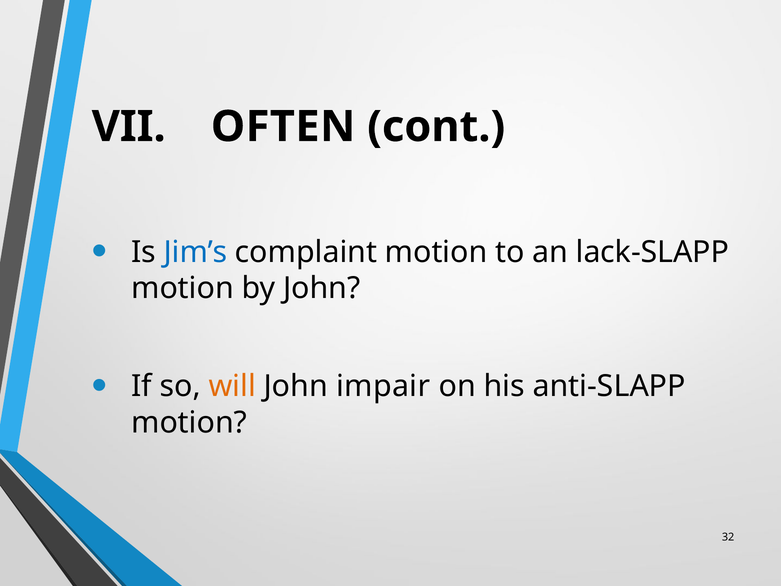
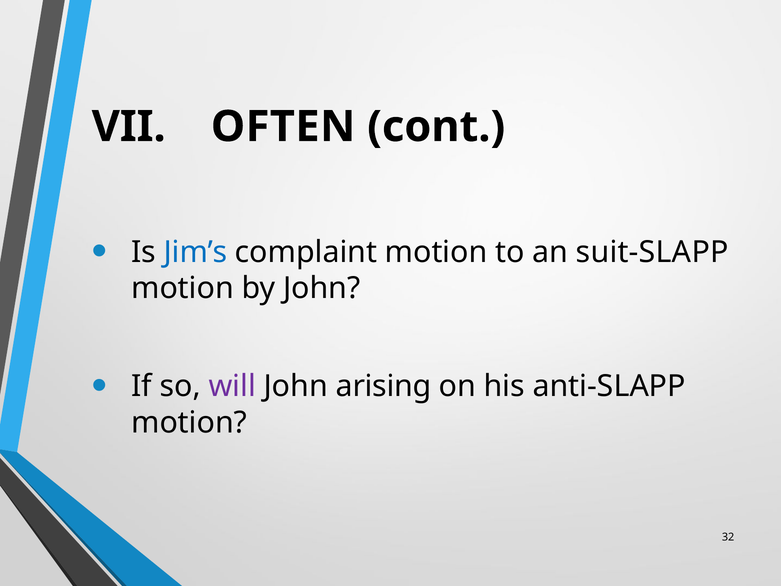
lack-SLAPP: lack-SLAPP -> suit-SLAPP
will colour: orange -> purple
impair: impair -> arising
